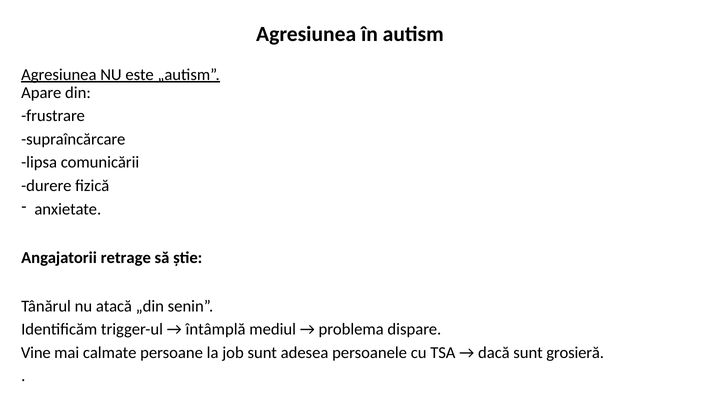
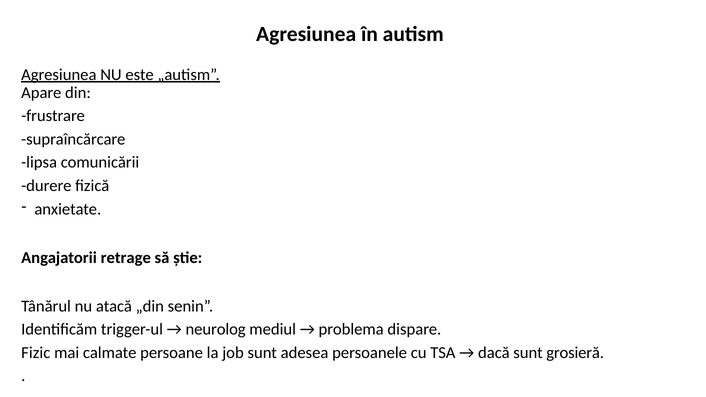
întâmplă: întâmplă -> neurolog
Vine: Vine -> Fizic
